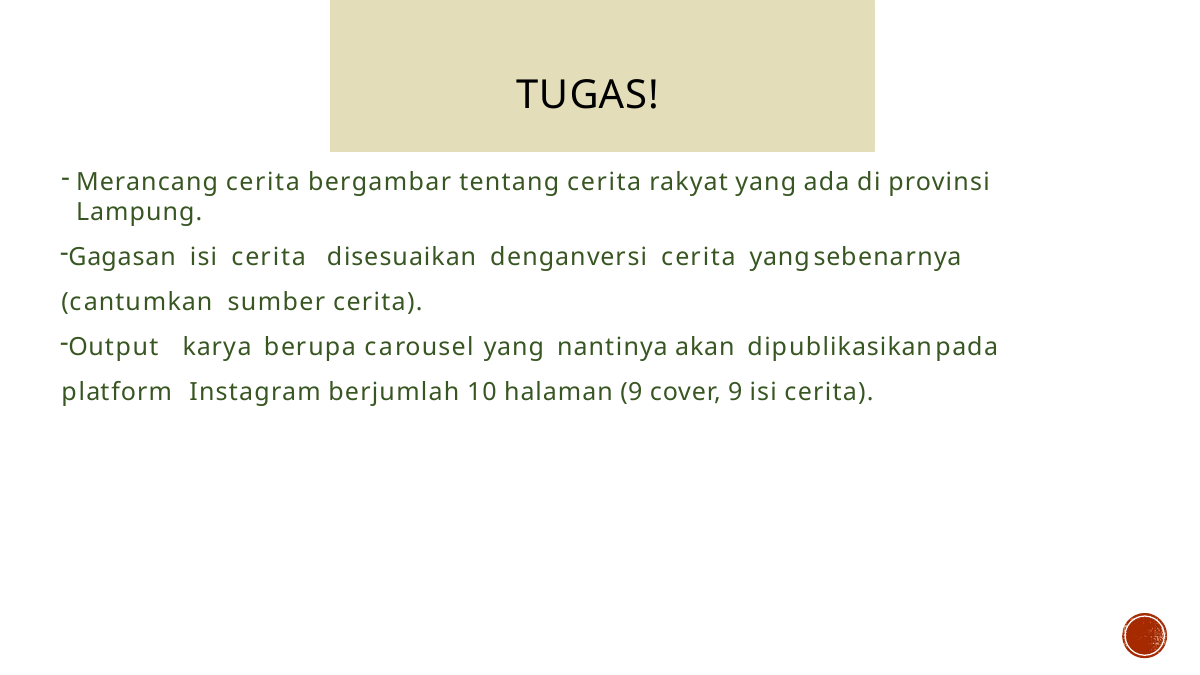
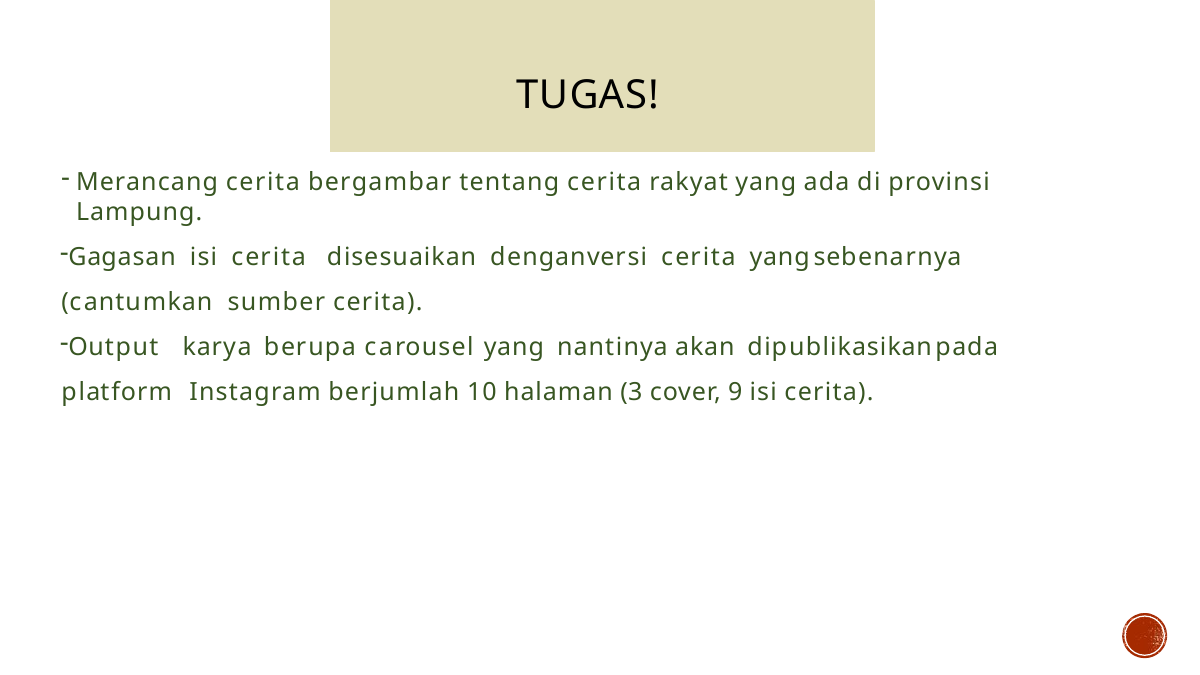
halaman 9: 9 -> 3
